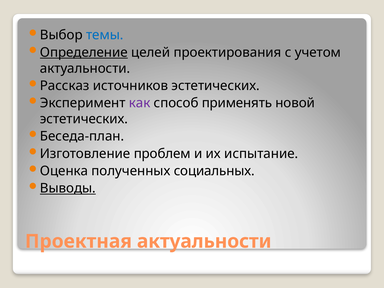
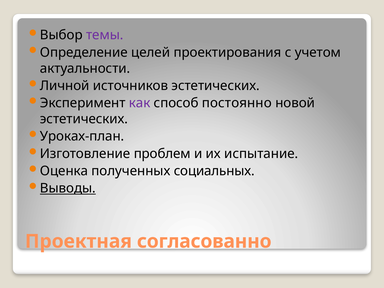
темы colour: blue -> purple
Определение underline: present -> none
Рассказ: Рассказ -> Личной
применять: применять -> постоянно
Беседа-план: Беседа-план -> Уроках-план
Проектная актуальности: актуальности -> согласованно
